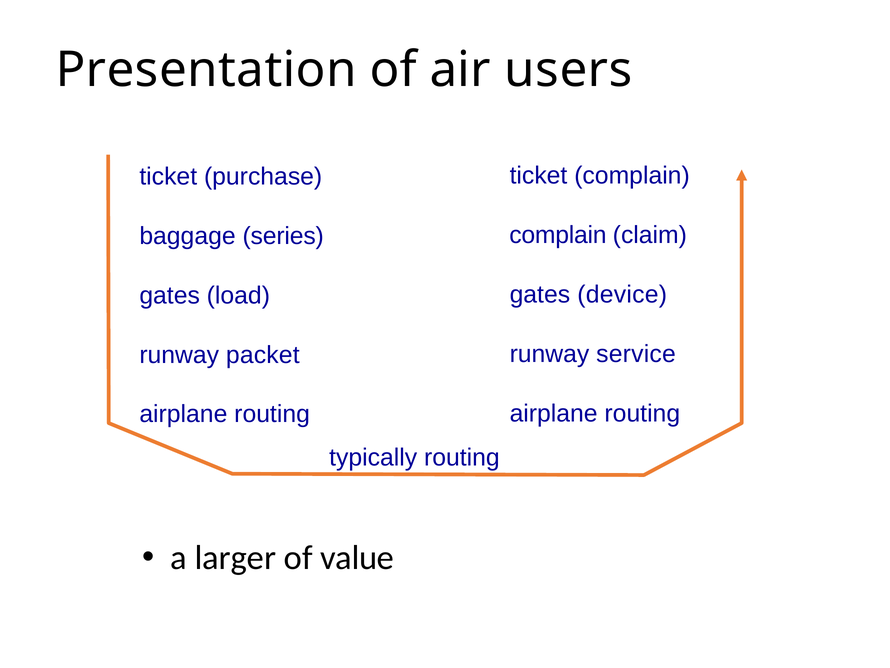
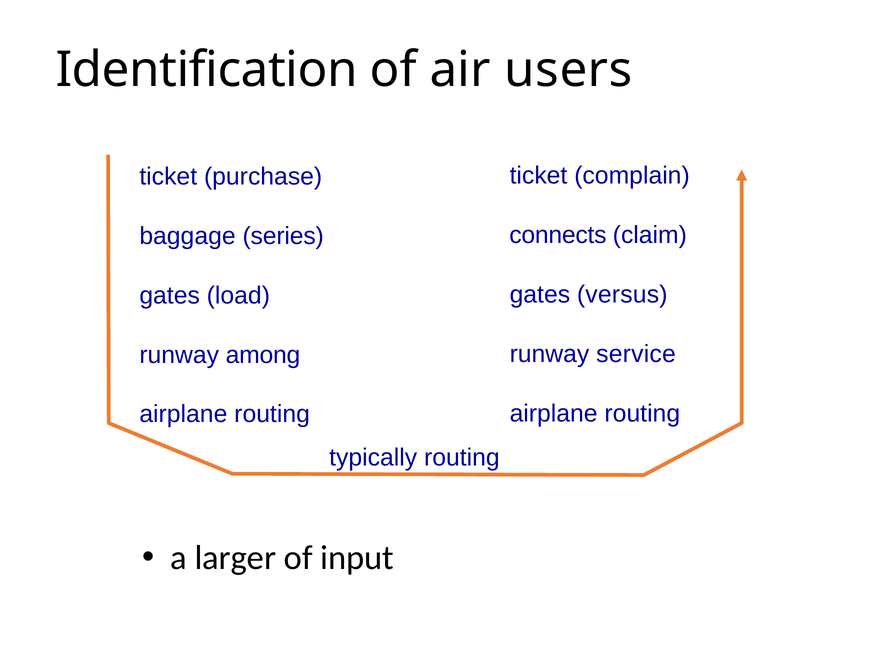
Presentation: Presentation -> Identification
complain at (558, 235): complain -> connects
device: device -> versus
packet: packet -> among
value: value -> input
